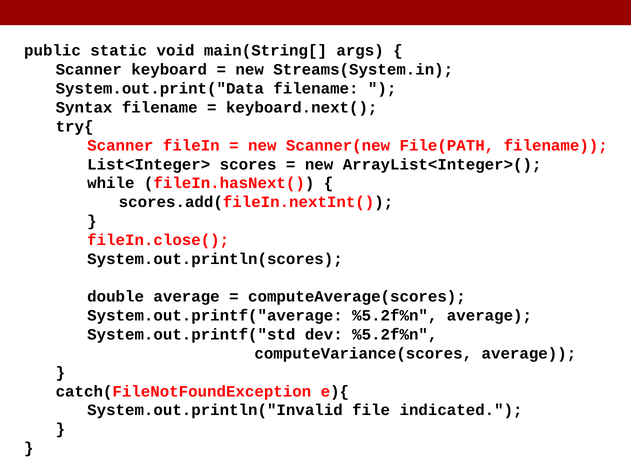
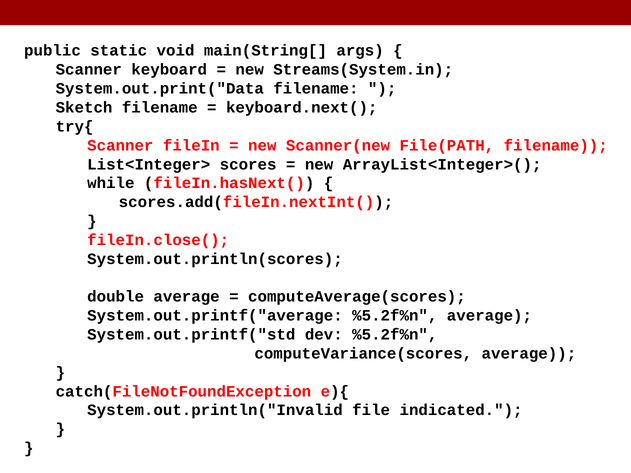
Syntax: Syntax -> Sketch
